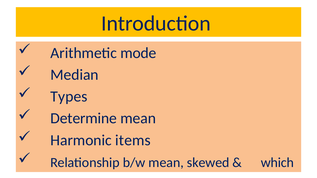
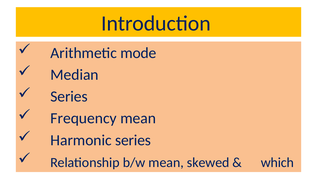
Types at (69, 97): Types -> Series
Determine: Determine -> Frequency
Harmonic items: items -> series
